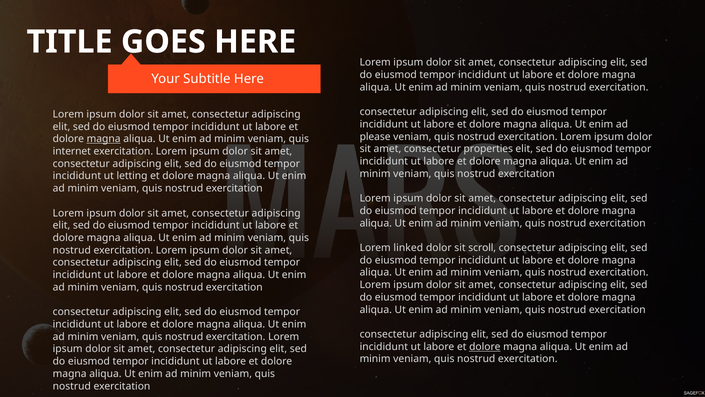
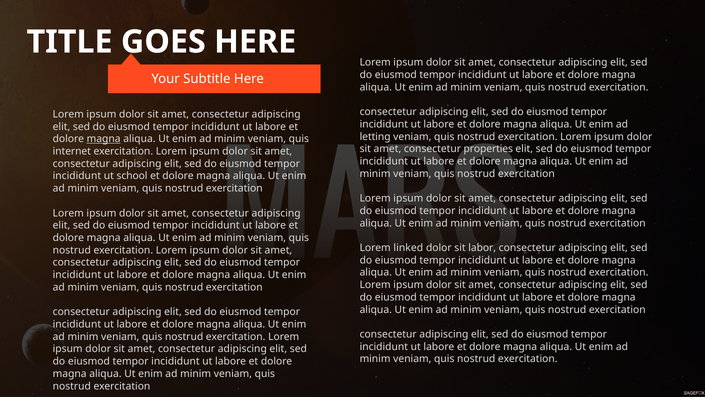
please: please -> letting
letting: letting -> school
scroll: scroll -> labor
dolore at (485, 346) underline: present -> none
